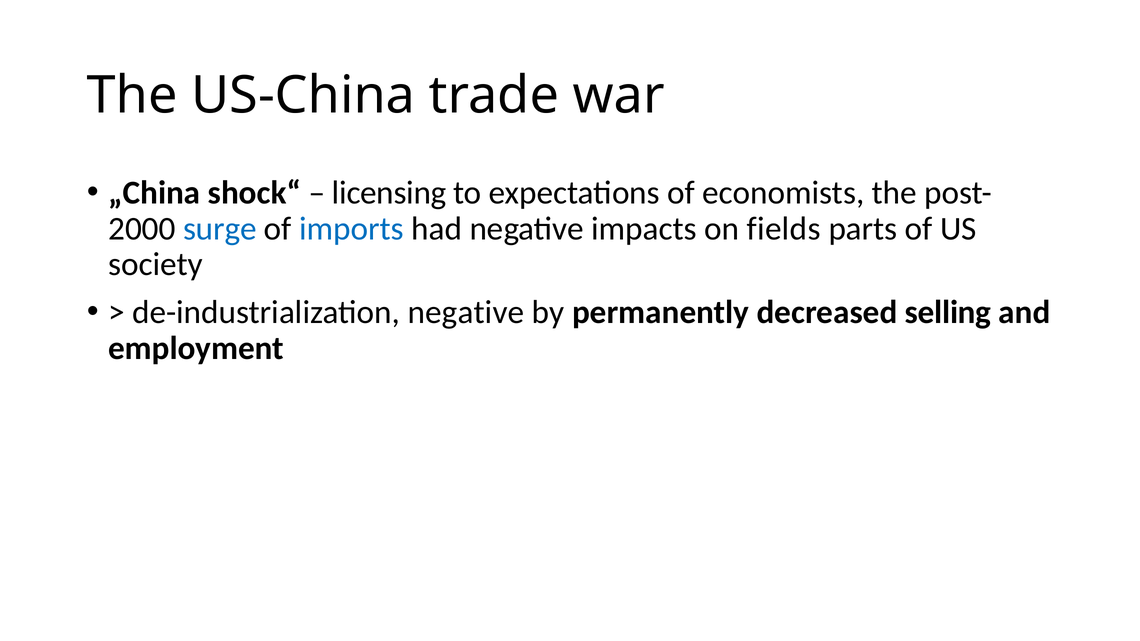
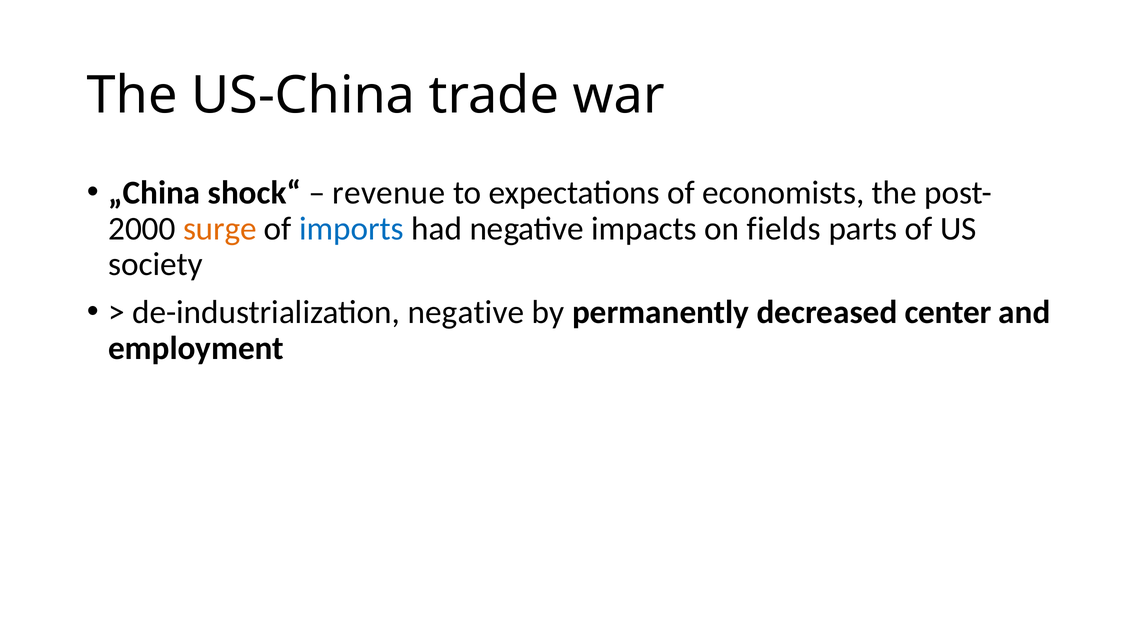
licensing: licensing -> revenue
surge colour: blue -> orange
selling: selling -> center
